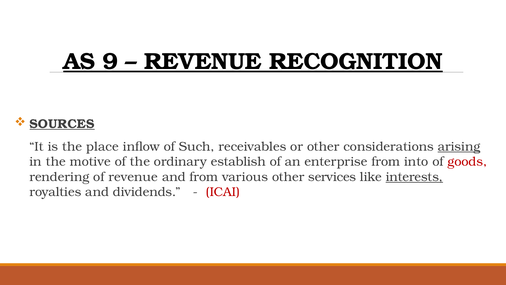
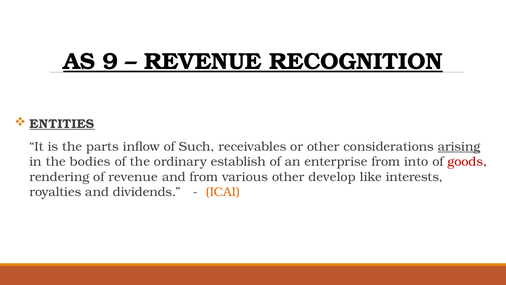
SOURCES: SOURCES -> ENTITIES
place: place -> parts
motive: motive -> bodies
services: services -> develop
interests underline: present -> none
ICAI colour: red -> orange
